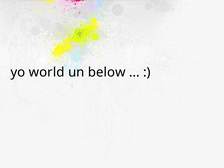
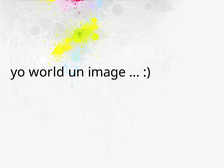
below: below -> image
